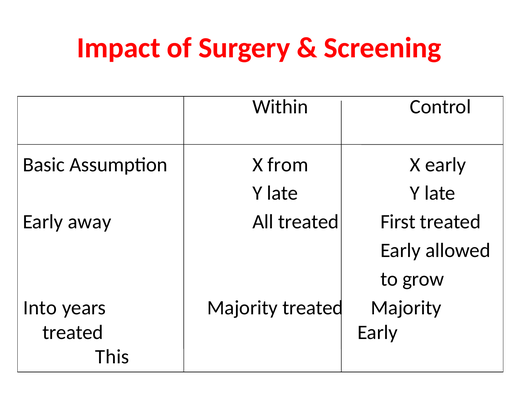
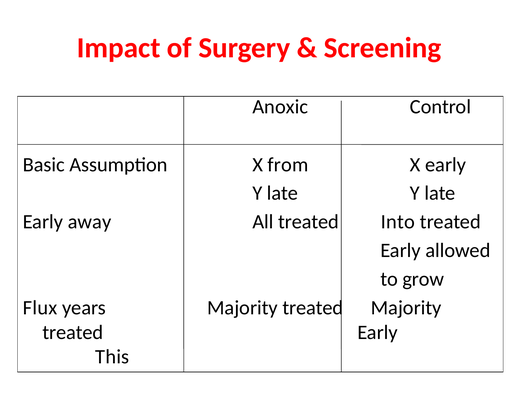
Within: Within -> Anoxic
First: First -> Into
Into: Into -> Flux
